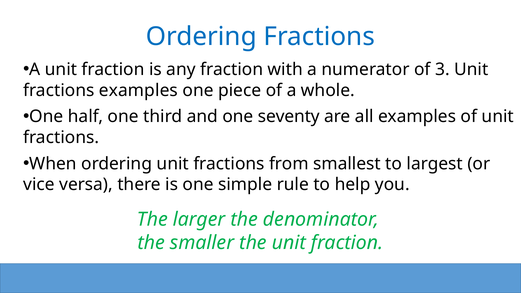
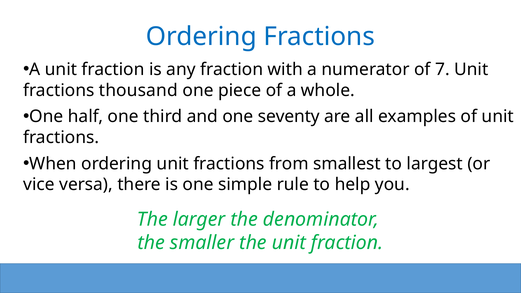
3: 3 -> 7
fractions examples: examples -> thousand
